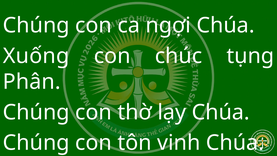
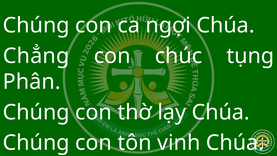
Xuống: Xuống -> Chẳng
